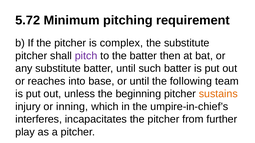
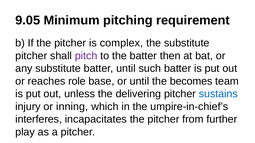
5.72: 5.72 -> 9.05
into: into -> role
following: following -> becomes
beginning: beginning -> delivering
sustains colour: orange -> blue
